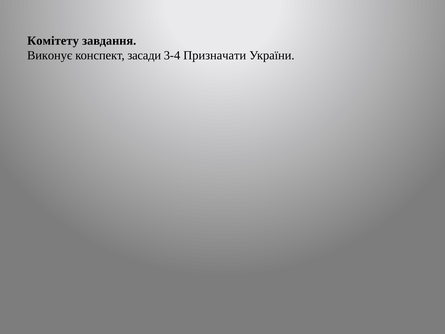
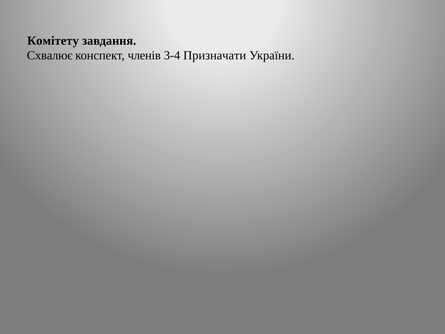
Виконує: Виконує -> Схвалює
засади: засади -> членів
